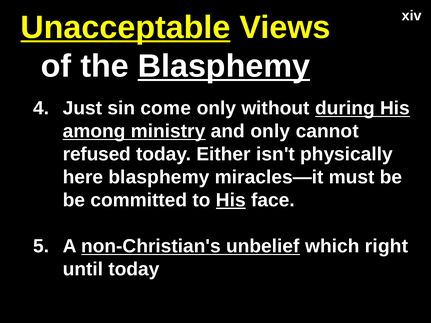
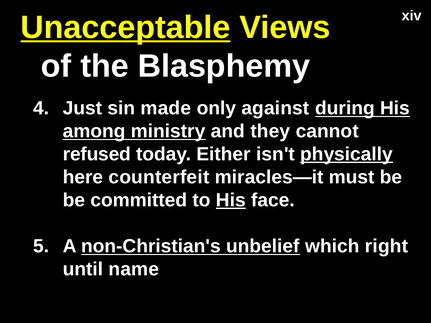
Blasphemy at (224, 66) underline: present -> none
come: come -> made
without: without -> against
and only: only -> they
physically underline: none -> present
here blasphemy: blasphemy -> counterfeit
until today: today -> name
